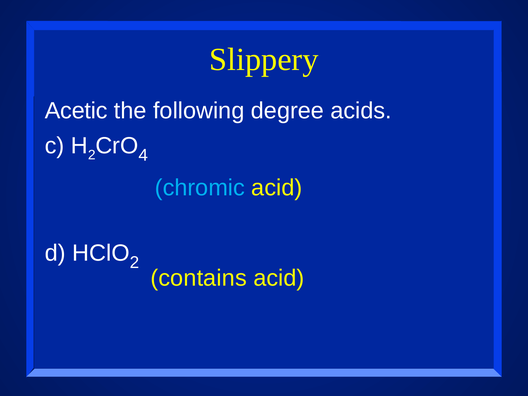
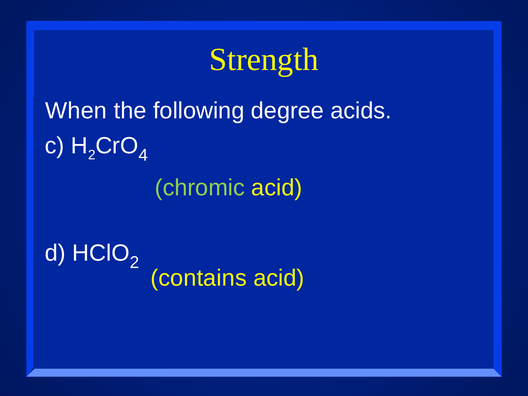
Slippery: Slippery -> Strength
Acetic: Acetic -> When
chromic colour: light blue -> light green
